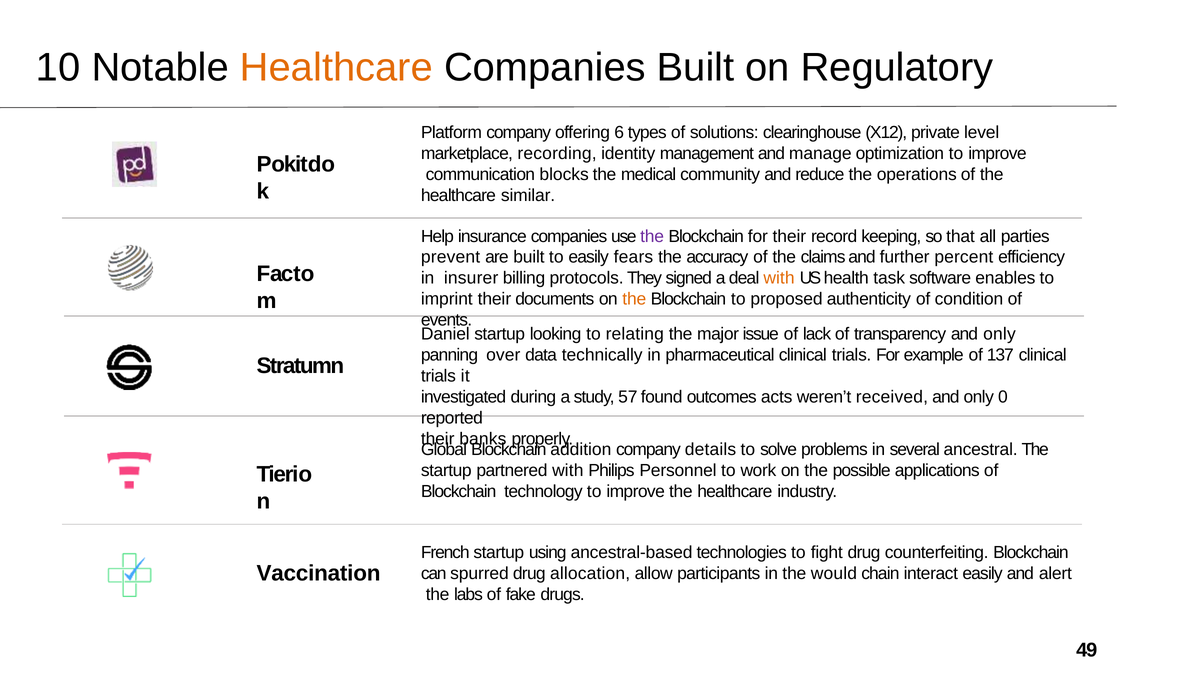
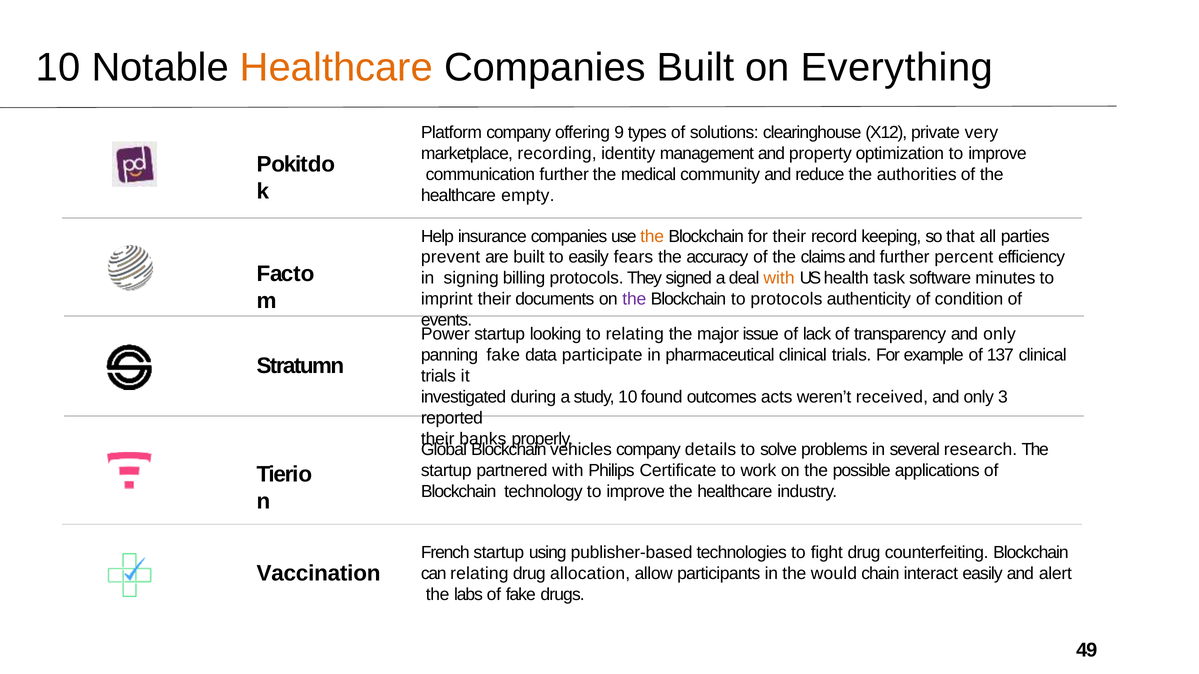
Regulatory: Regulatory -> Everything
6: 6 -> 9
level: level -> very
manage: manage -> property
communication blocks: blocks -> further
operations: operations -> authorities
similar: similar -> empty
the at (652, 236) colour: purple -> orange
insurer: insurer -> signing
enables: enables -> minutes
the at (634, 299) colour: orange -> purple
to proposed: proposed -> protocols
Daniel: Daniel -> Power
panning over: over -> fake
technically: technically -> participate
study 57: 57 -> 10
0: 0 -> 3
addition: addition -> vehicles
ancestral: ancestral -> research
Personnel: Personnel -> Certificate
ancestral-based: ancestral-based -> publisher-based
can spurred: spurred -> relating
